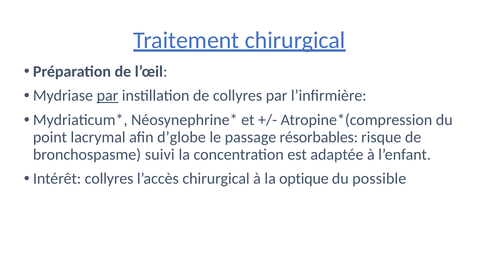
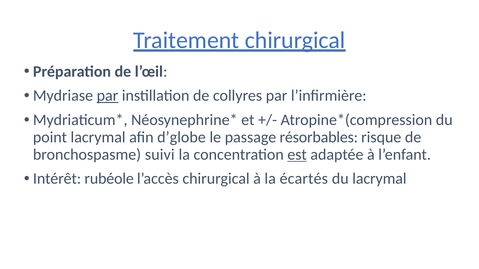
est underline: none -> present
Intérêt collyres: collyres -> rubéole
optique: optique -> écartés
du possible: possible -> lacrymal
